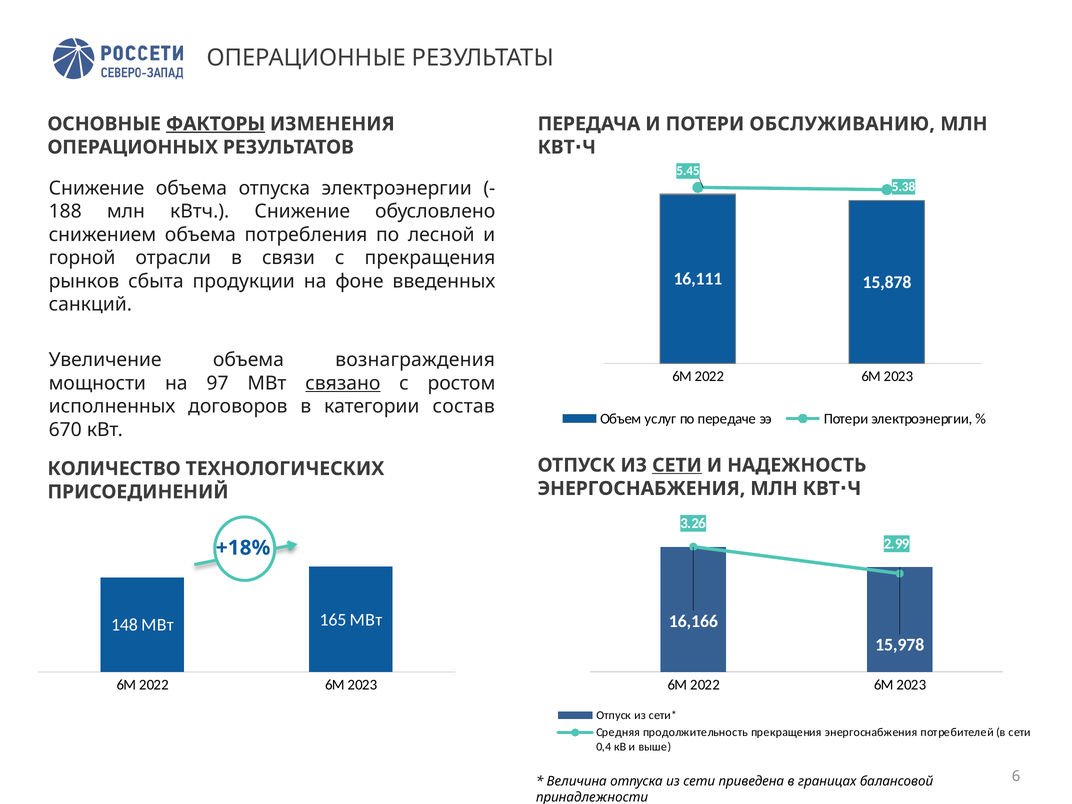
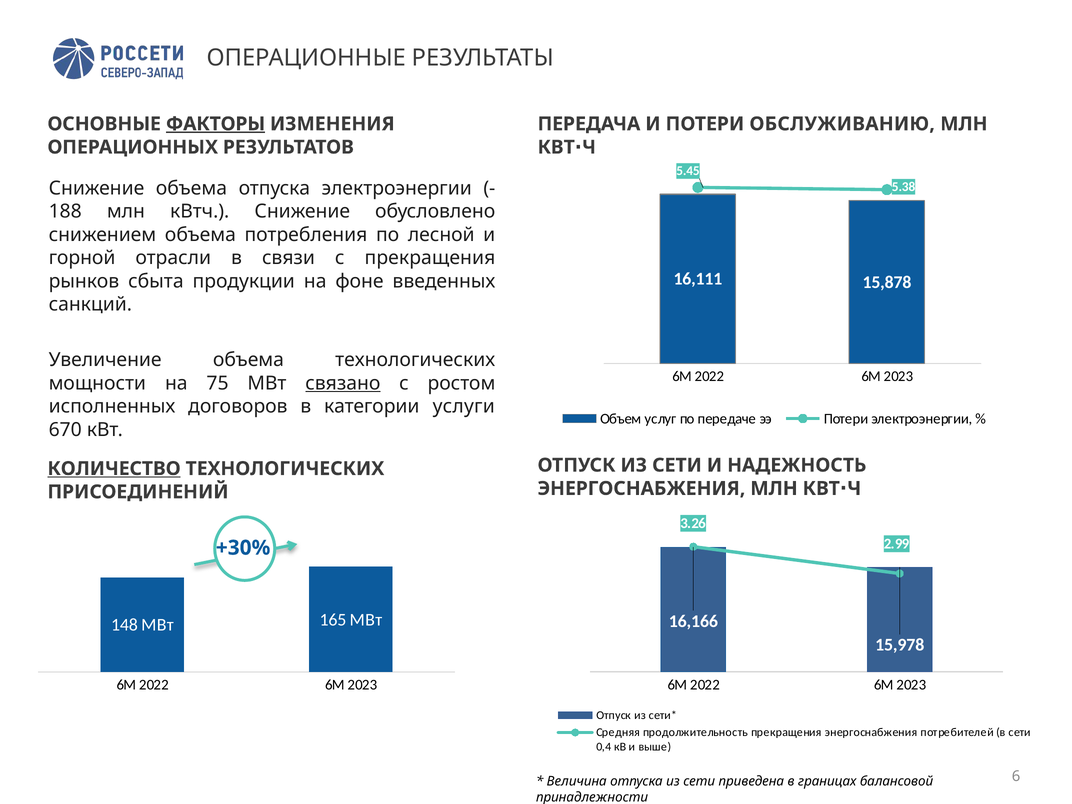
объема вознаграждения: вознаграждения -> технологических
97: 97 -> 75
состав: состав -> услуги
СЕТИ at (677, 465) underline: present -> none
КОЛИЧЕСТВО underline: none -> present
+18%: +18% -> +30%
